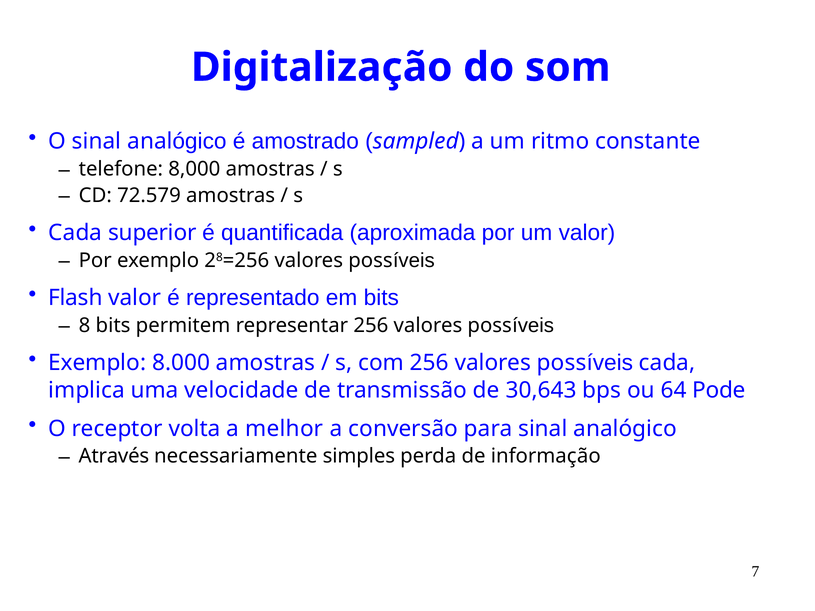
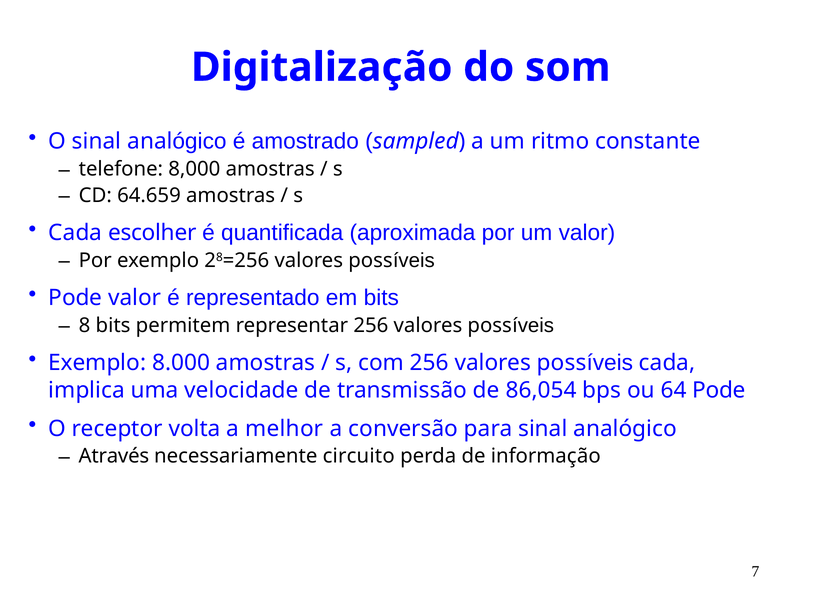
72.579: 72.579 -> 64.659
superior: superior -> escolher
Flash at (75, 298): Flash -> Pode
30,643: 30,643 -> 86,054
simples: simples -> circuito
